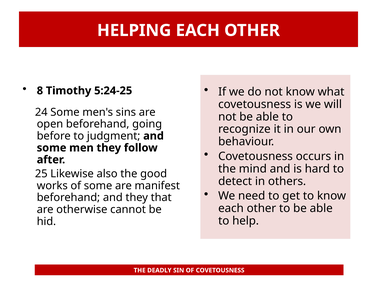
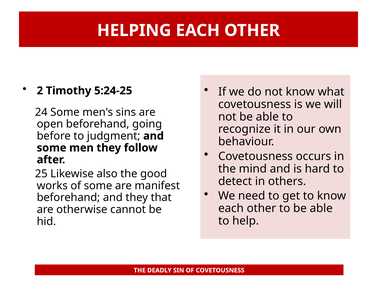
8: 8 -> 2
